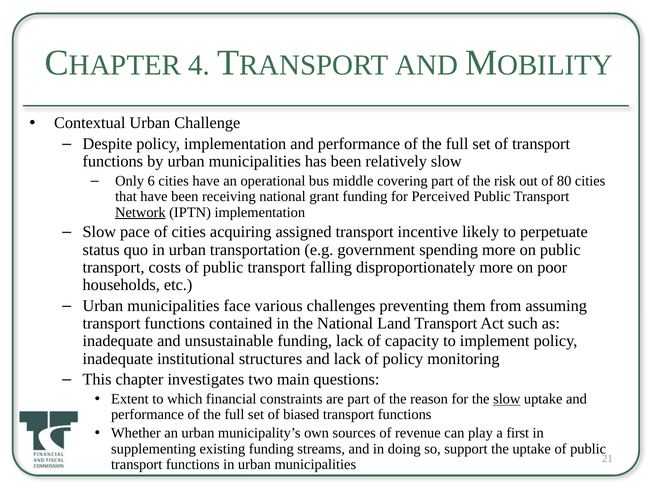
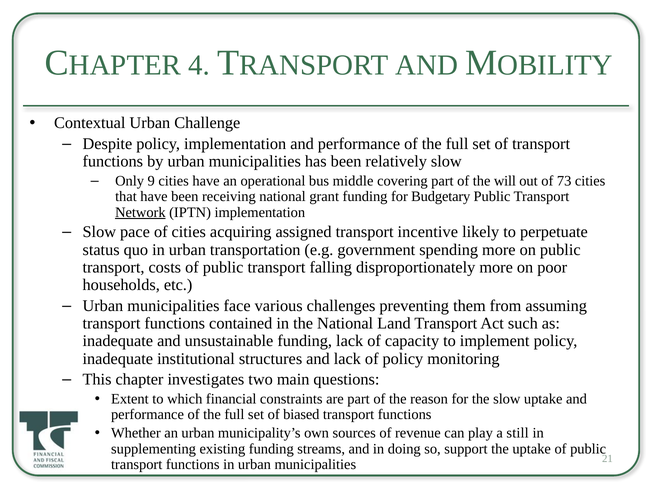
6: 6 -> 9
risk: risk -> will
80: 80 -> 73
Perceived: Perceived -> Budgetary
slow at (507, 399) underline: present -> none
first: first -> still
